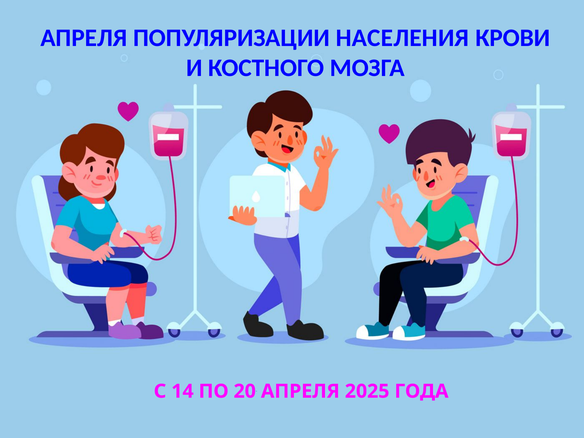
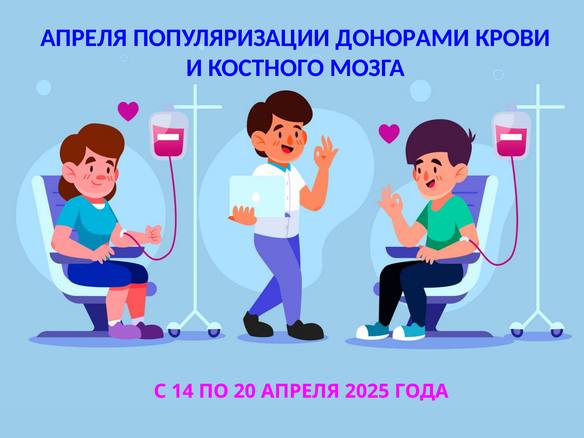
НАСЕЛЕНИЯ: НАСЕЛЕНИЯ -> ДОНОРАМИ
